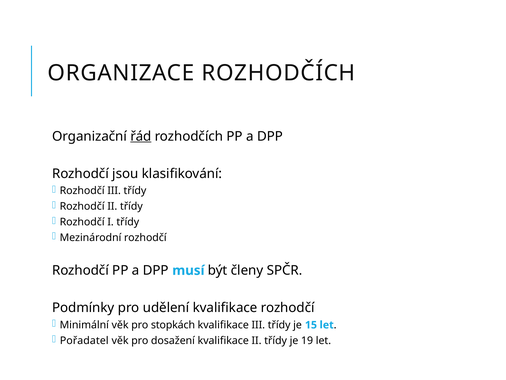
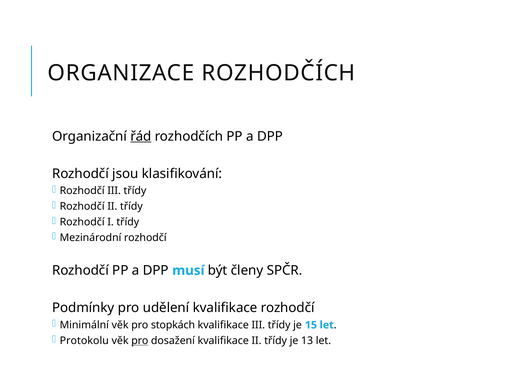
Pořadatel: Pořadatel -> Protokolu
pro at (140, 340) underline: none -> present
19: 19 -> 13
